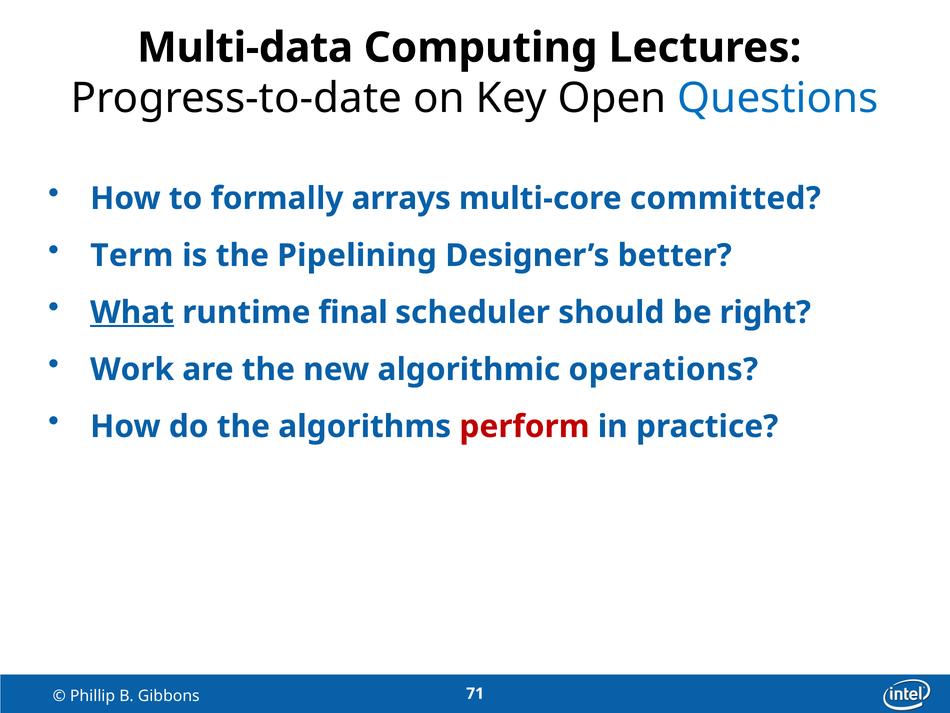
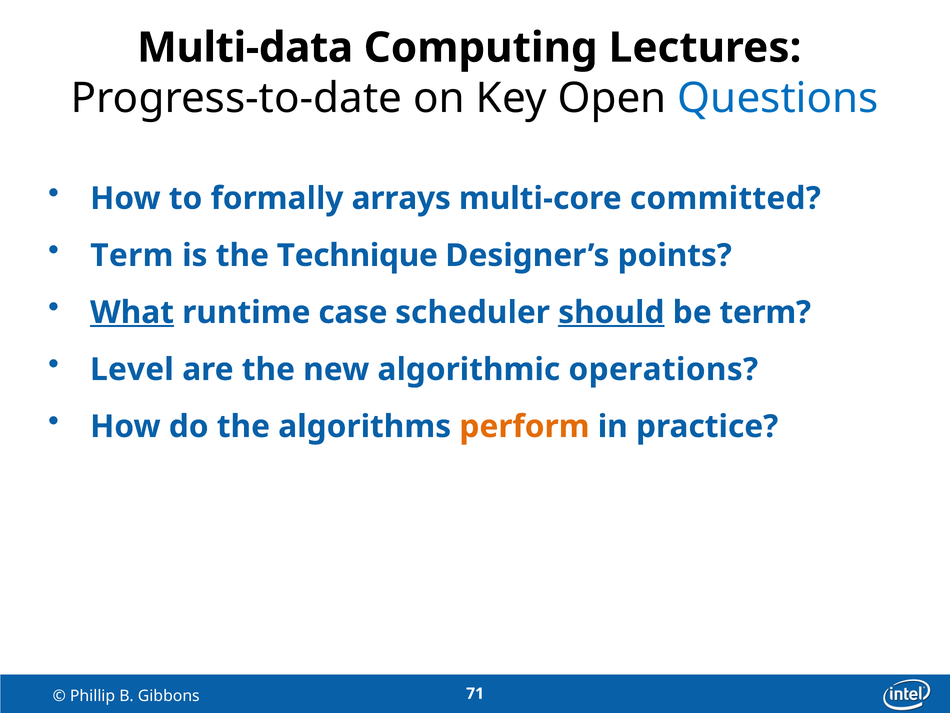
Pipelining: Pipelining -> Technique
better: better -> points
final: final -> case
should underline: none -> present
be right: right -> term
Work: Work -> Level
perform colour: red -> orange
